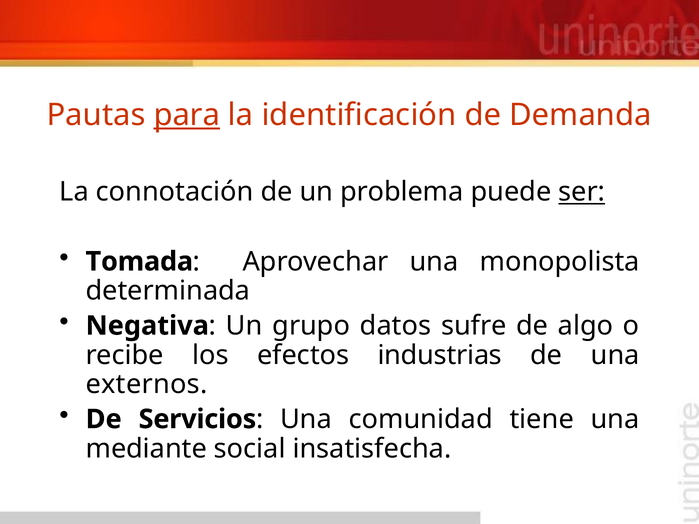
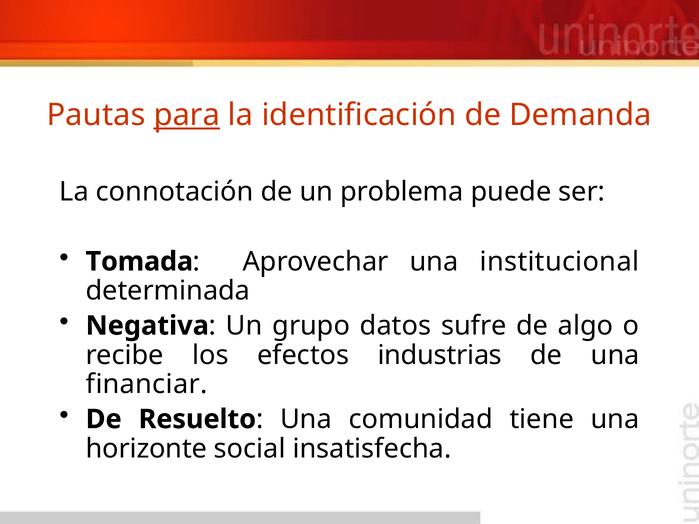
ser underline: present -> none
monopolista: monopolista -> institucional
externos: externos -> financiar
Servicios: Servicios -> Resuelto
mediante: mediante -> horizonte
